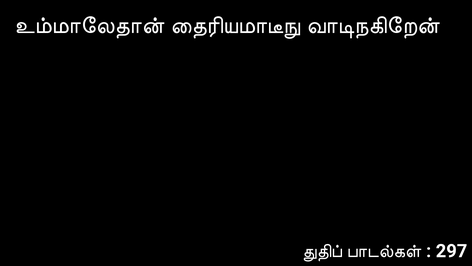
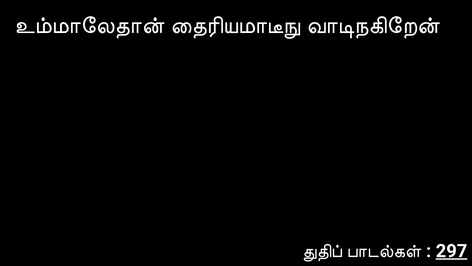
297 underline: none -> present
